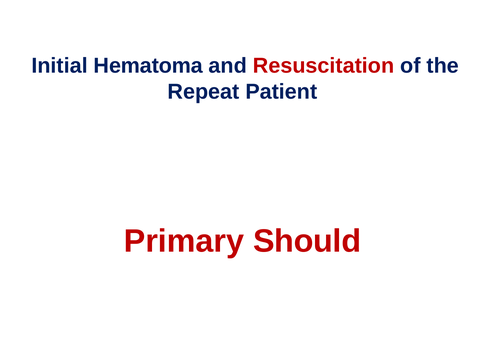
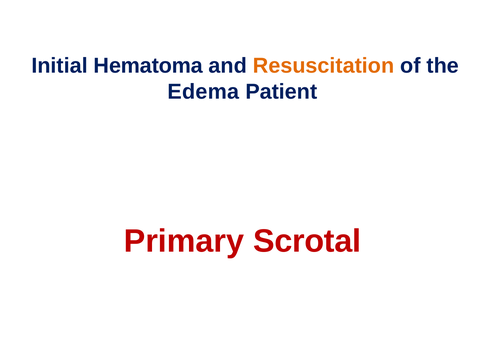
Resuscitation colour: red -> orange
Repeat: Repeat -> Edema
Should: Should -> Scrotal
